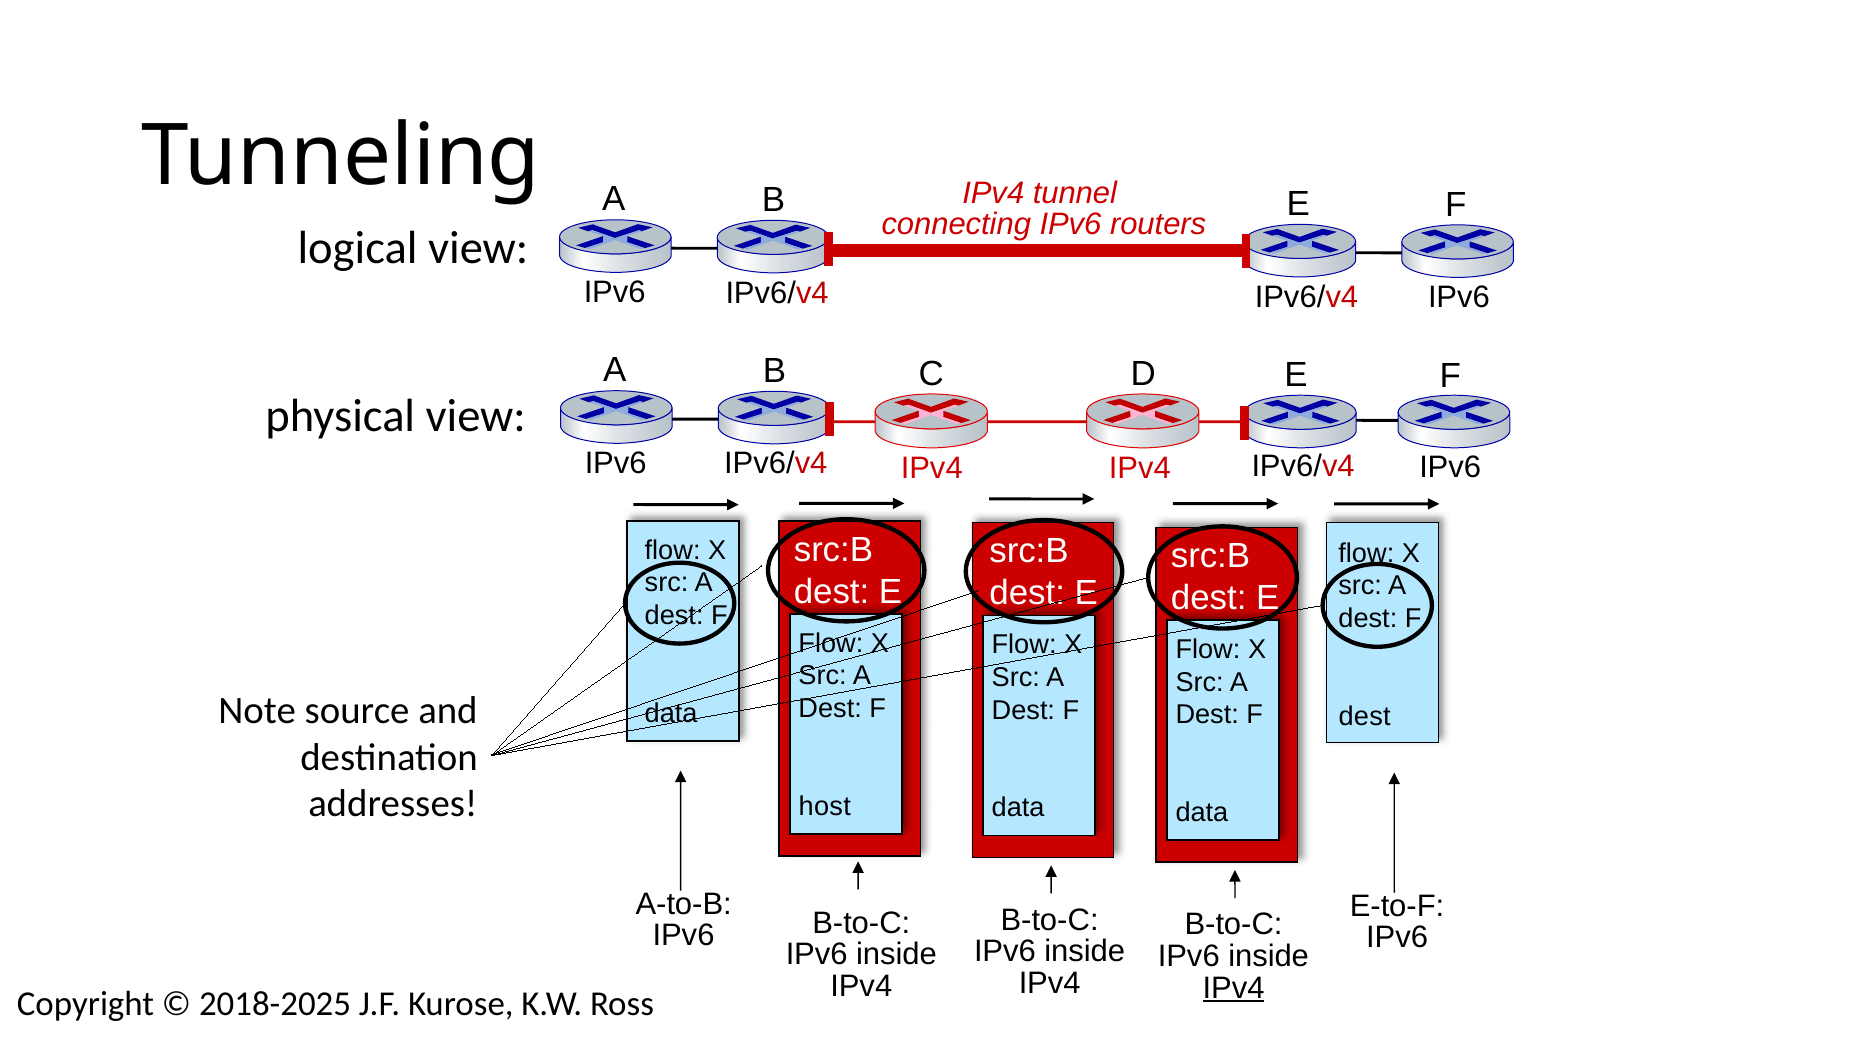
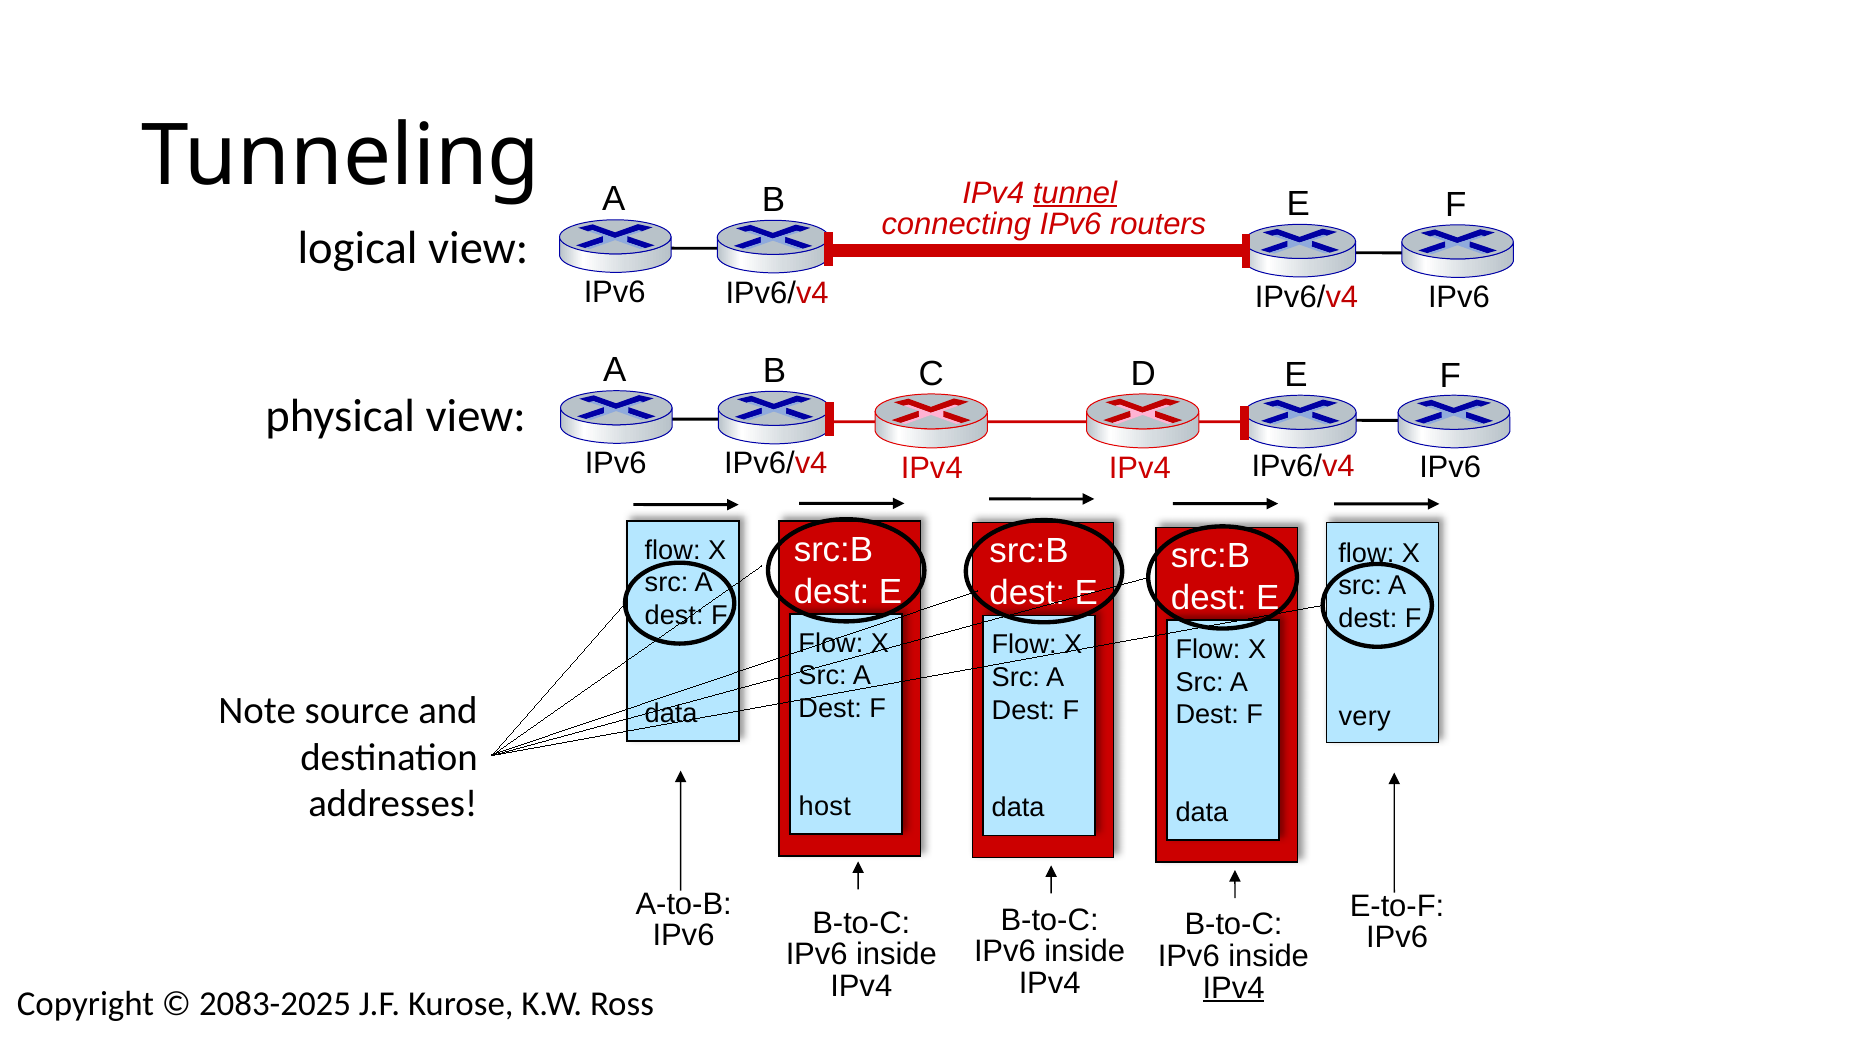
tunnel underline: none -> present
dest at (1365, 717): dest -> very
2018-2025: 2018-2025 -> 2083-2025
